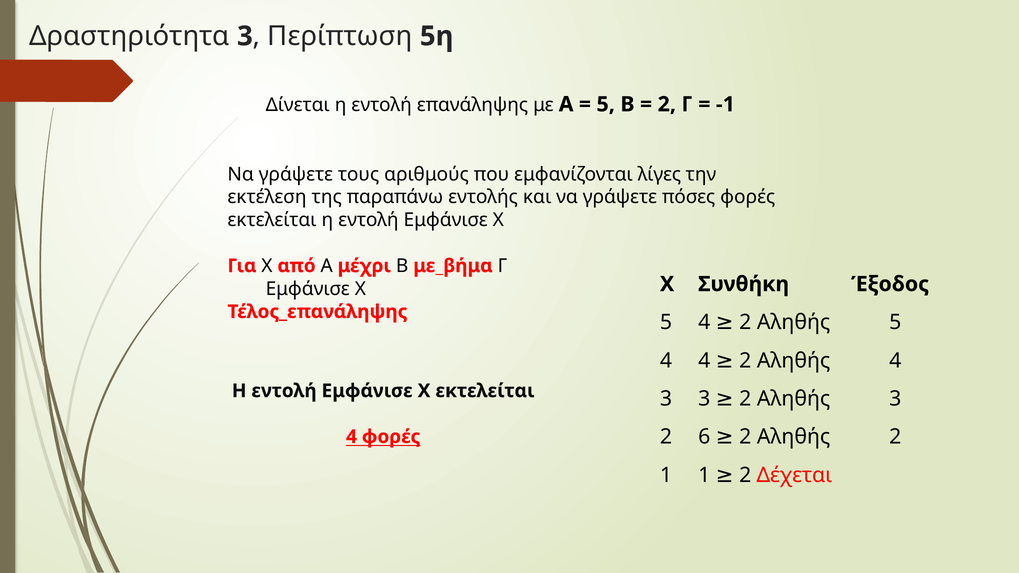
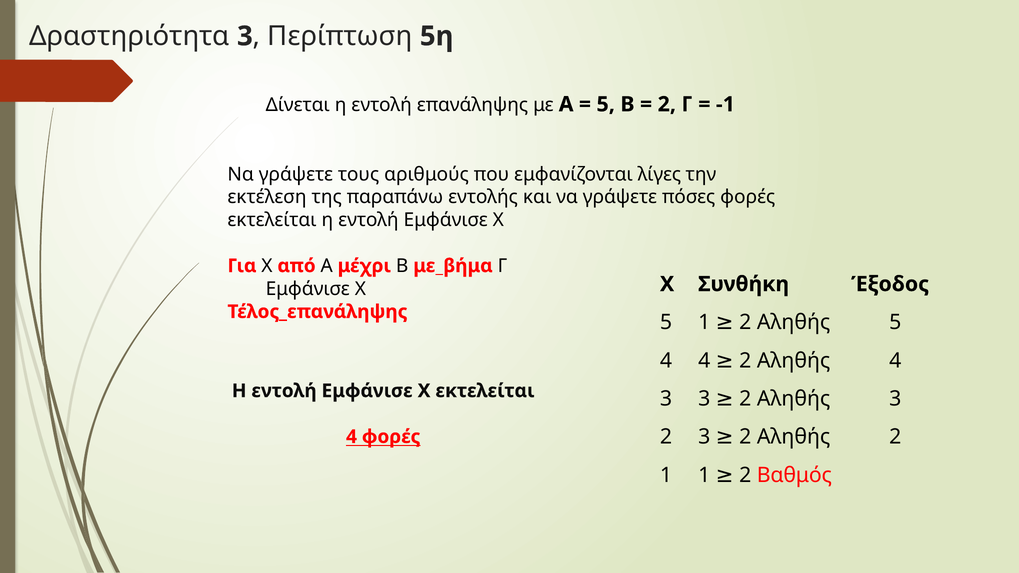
4 at (704, 322): 4 -> 1
2 6: 6 -> 3
Δέχεται: Δέχεται -> Βαθμός
